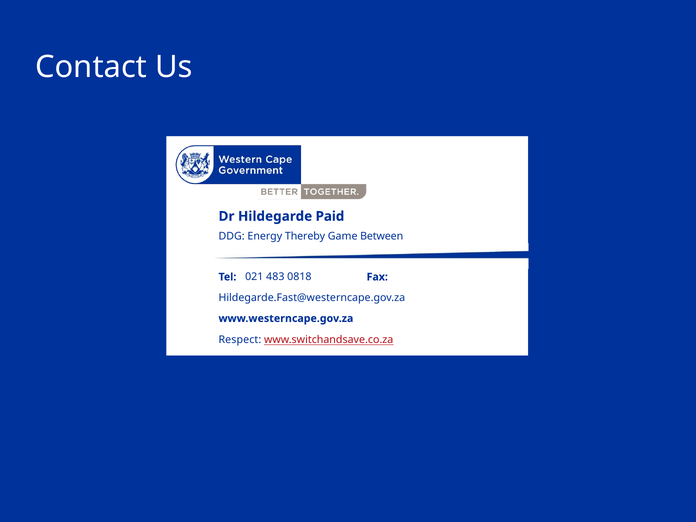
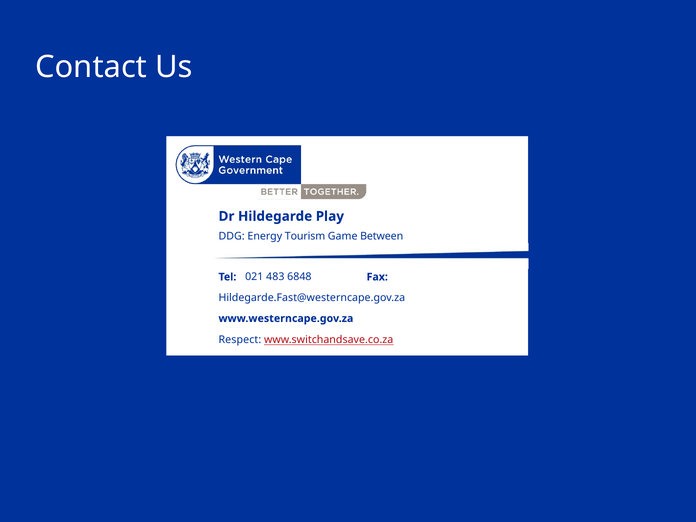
Paid: Paid -> Play
Thereby: Thereby -> Tourism
0818: 0818 -> 6848
